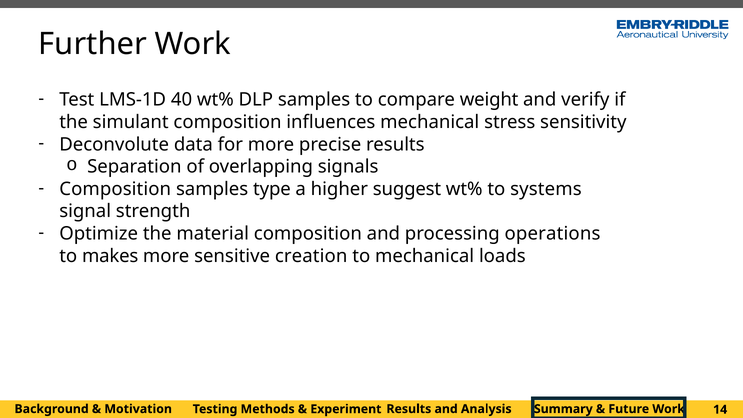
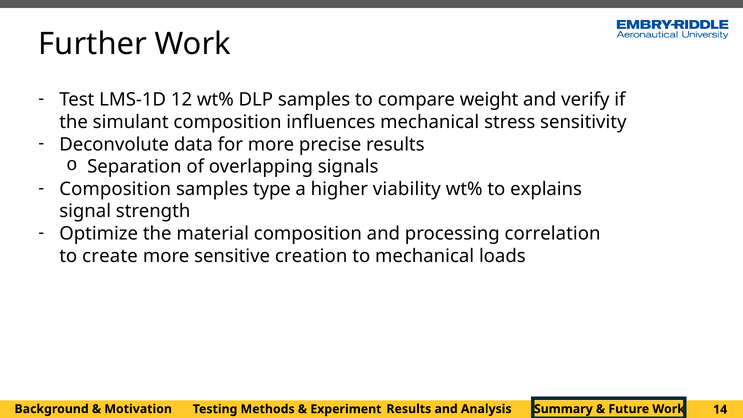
40: 40 -> 12
suggest: suggest -> viability
systems: systems -> explains
operations: operations -> correlation
makes: makes -> create
